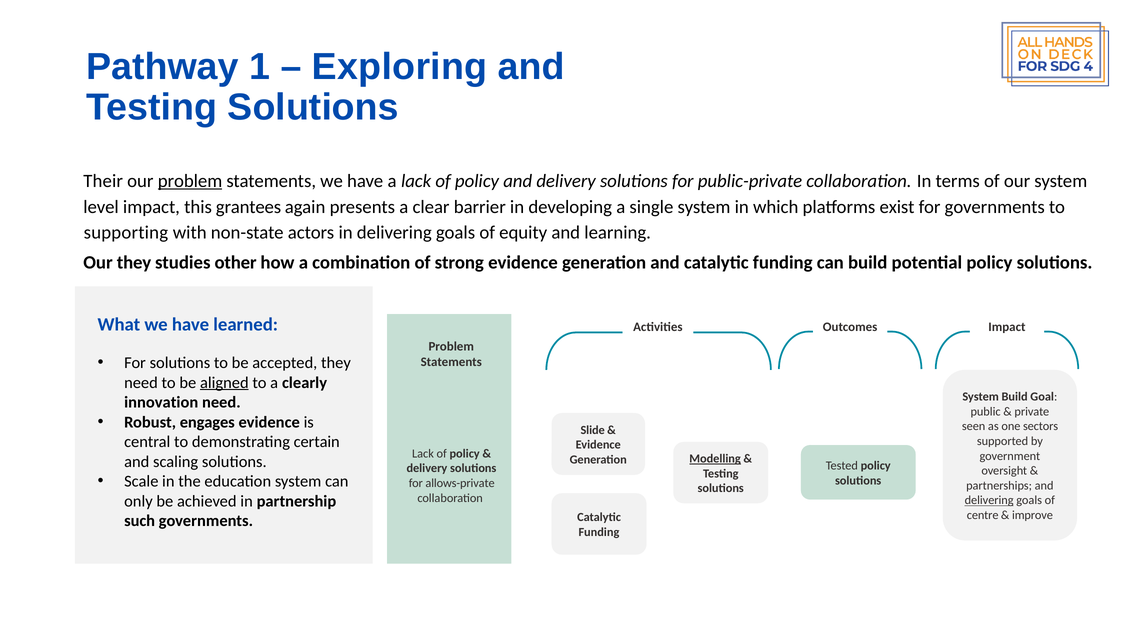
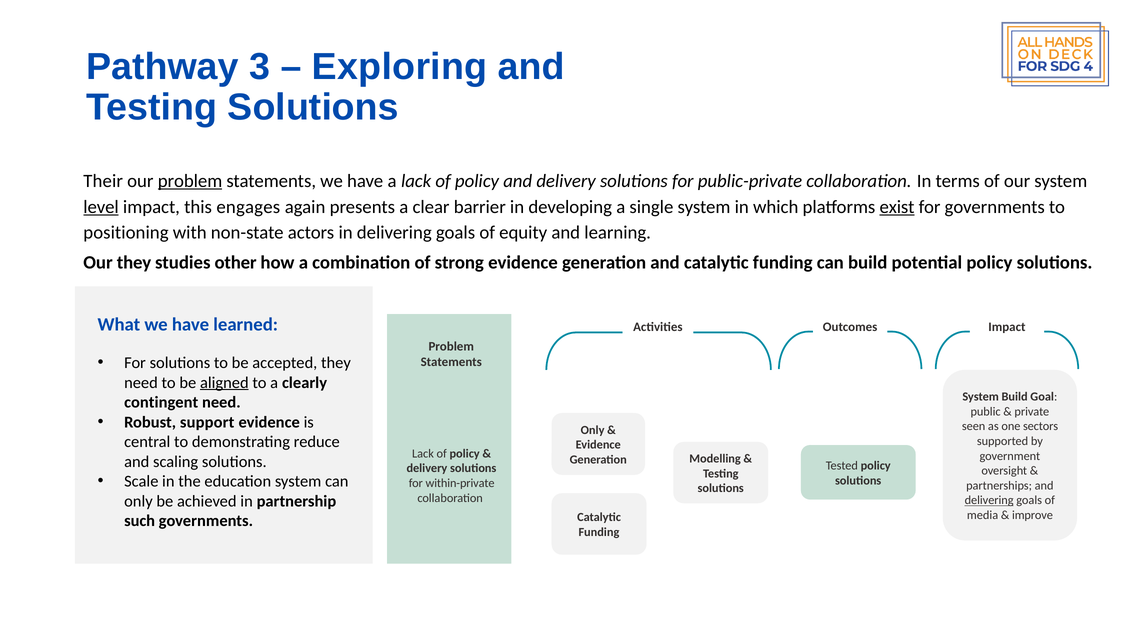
1: 1 -> 3
level underline: none -> present
grantees: grantees -> engages
exist underline: none -> present
supporting: supporting -> positioning
innovation: innovation -> contingent
engages: engages -> support
Slide at (593, 430): Slide -> Only
certain: certain -> reduce
Modelling underline: present -> none
allows-private: allows-private -> within-private
centre: centre -> media
